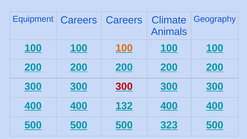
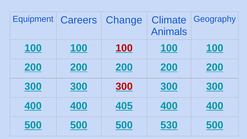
Careers Careers: Careers -> Change
100 at (124, 48) colour: orange -> red
132: 132 -> 405
323: 323 -> 530
